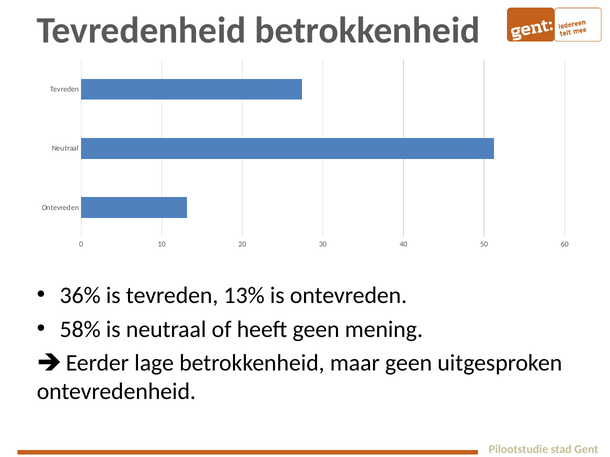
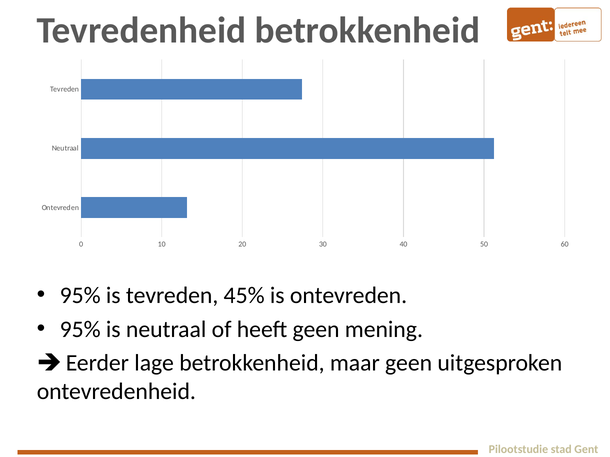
36% at (80, 296): 36% -> 95%
13%: 13% -> 45%
58% at (80, 330): 58% -> 95%
